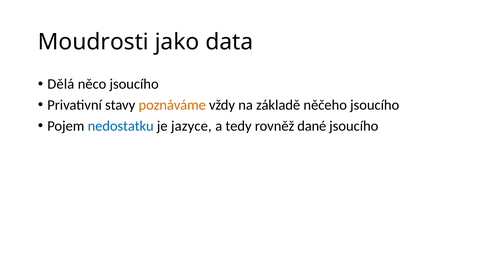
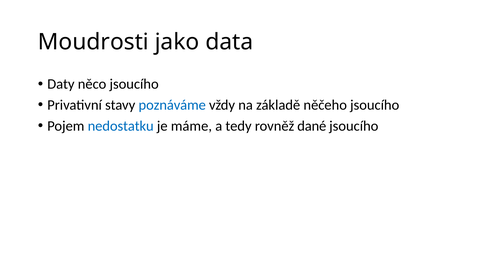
Dělá: Dělá -> Daty
poznáváme colour: orange -> blue
jazyce: jazyce -> máme
